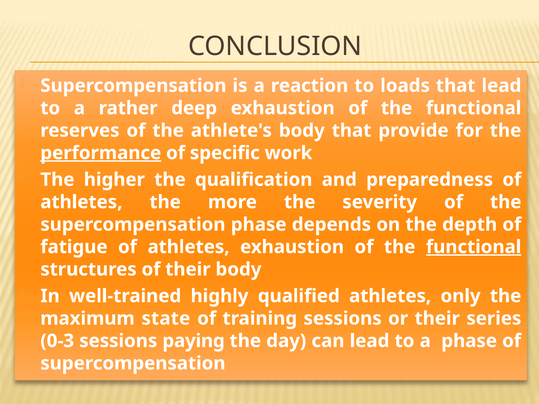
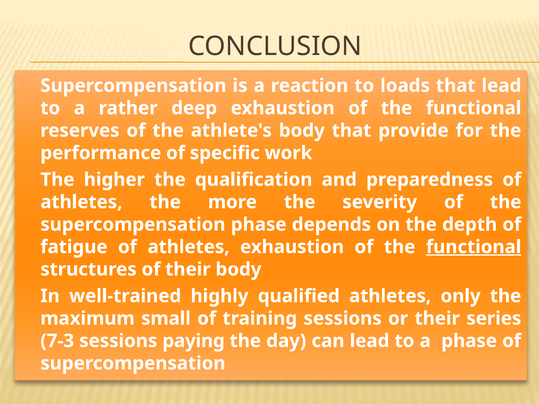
performance underline: present -> none
state: state -> small
0-3: 0-3 -> 7-3
